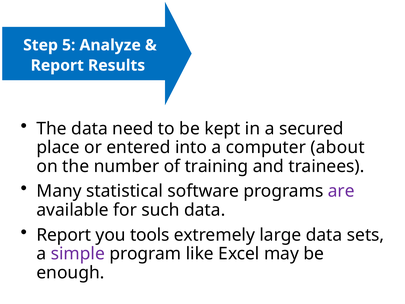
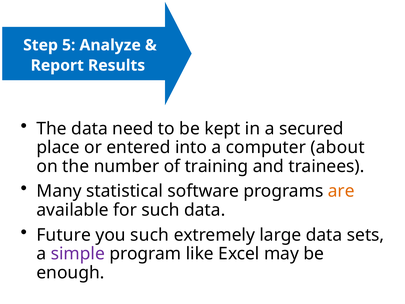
are colour: purple -> orange
Report at (64, 235): Report -> Future
you tools: tools -> such
